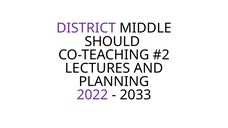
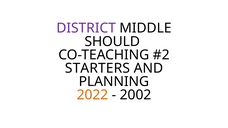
LECTURES: LECTURES -> STARTERS
2022 colour: purple -> orange
2033: 2033 -> 2002
